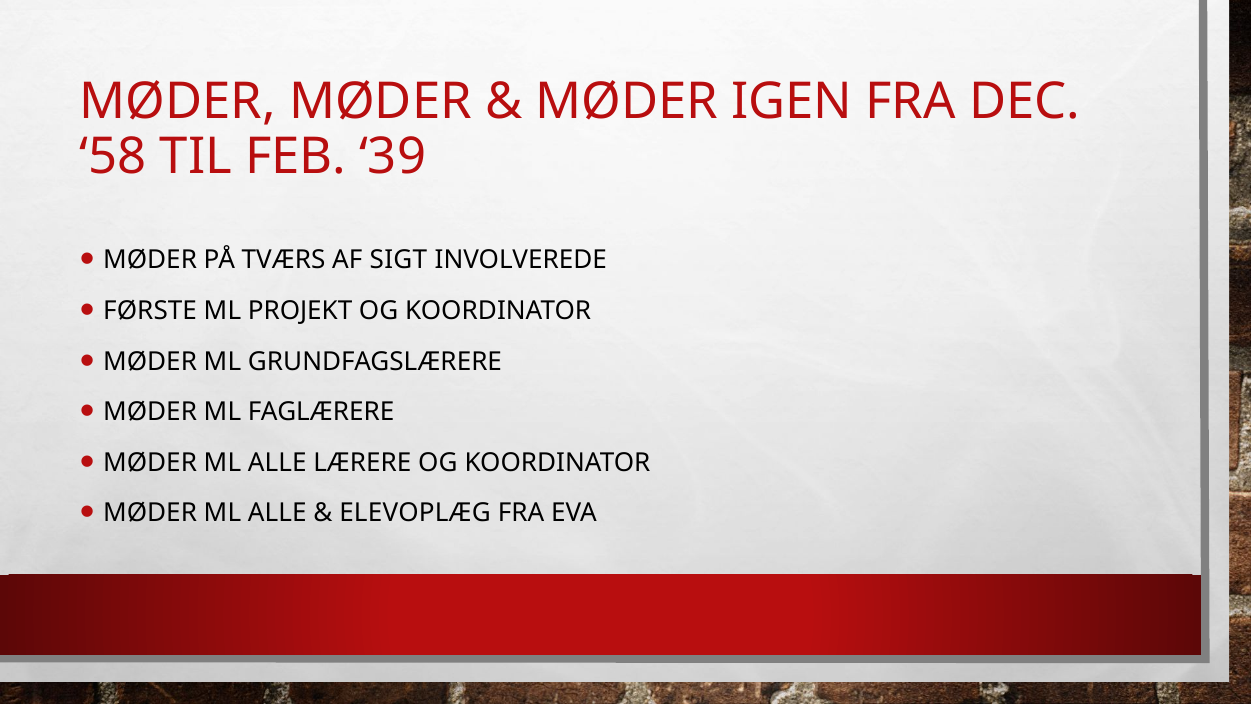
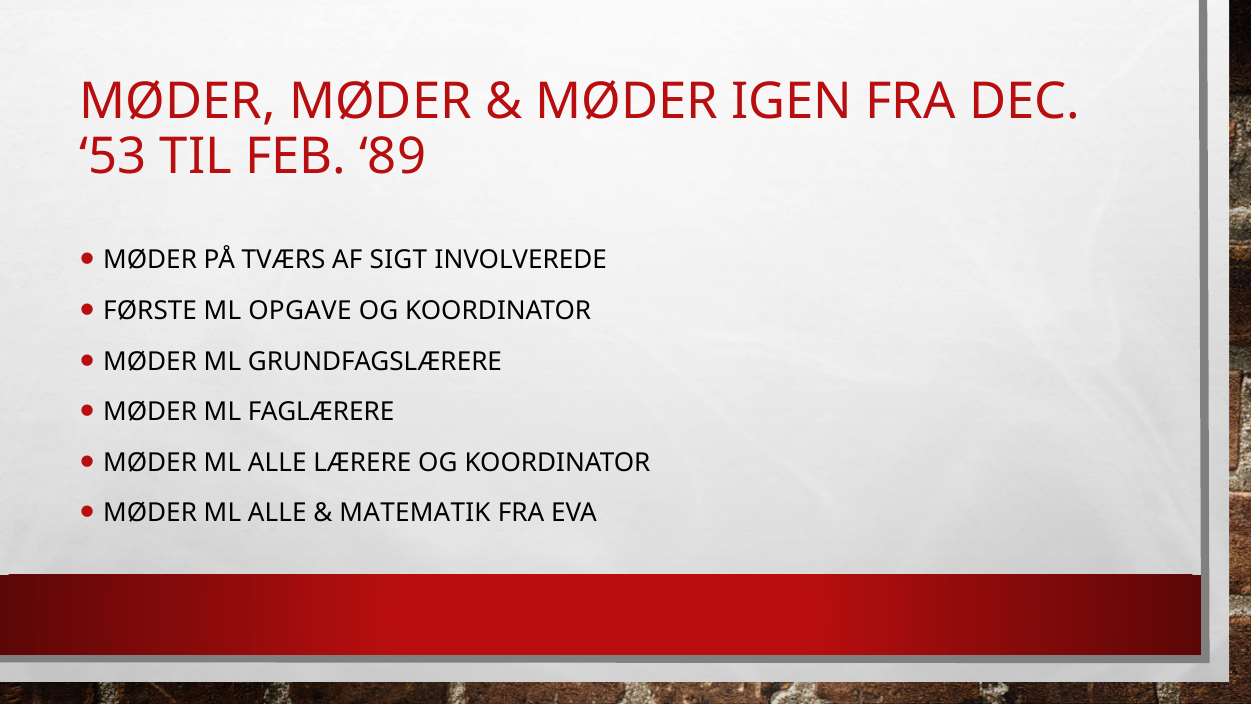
58: 58 -> 53
39: 39 -> 89
PROJEKT: PROJEKT -> OPGAVE
ELEVOPLÆG: ELEVOPLÆG -> MATEMATIK
